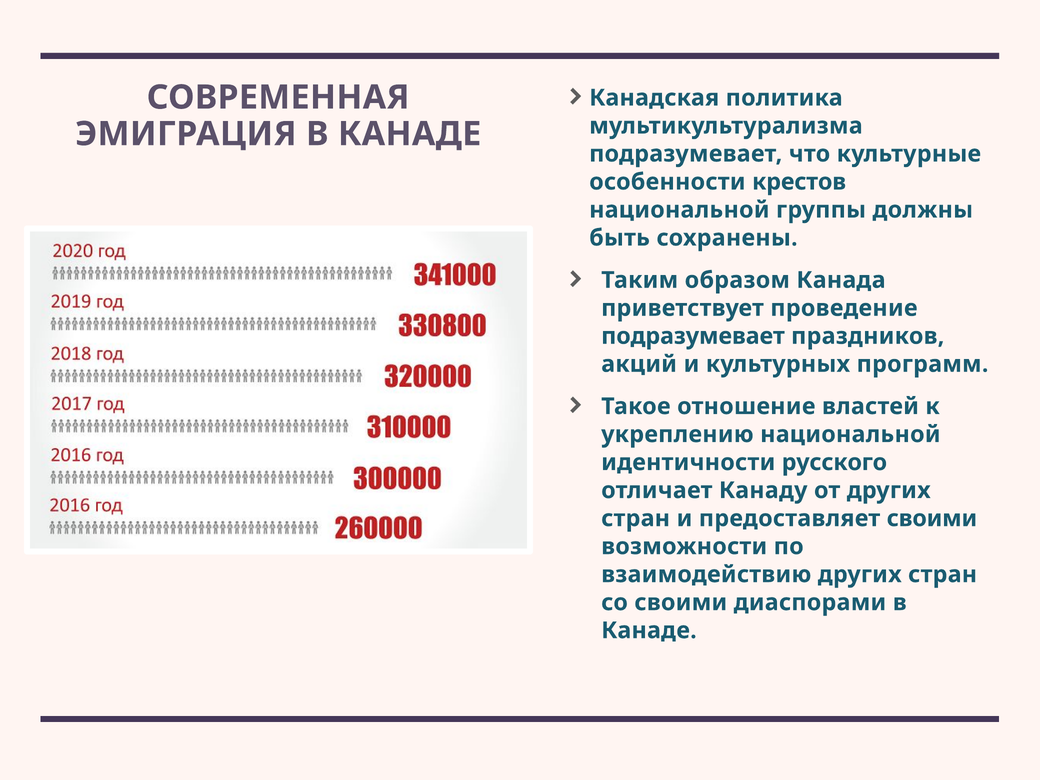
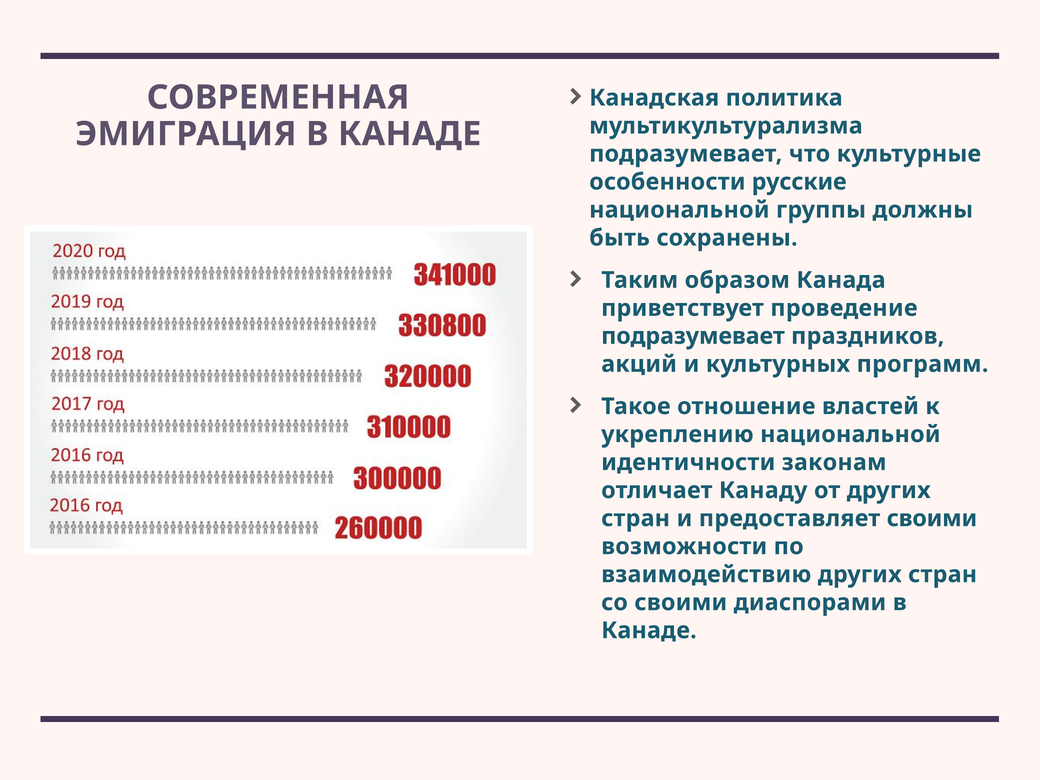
крестов: крестов -> русские
русского: русского -> законам
